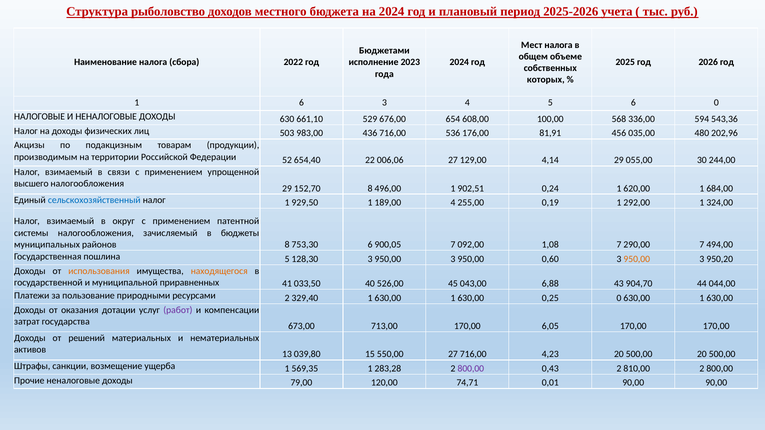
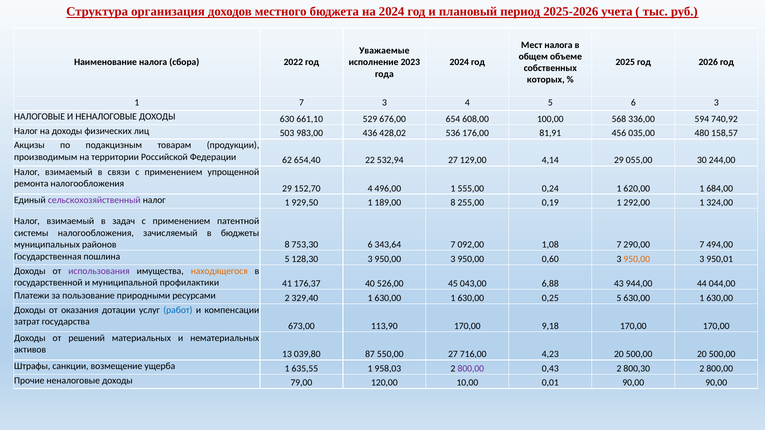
рыболовство: рыболовство -> организация
Бюджетами: Бюджетами -> Уважаемые
1 6: 6 -> 7
6 0: 0 -> 3
543,36: 543,36 -> 740,92
436 716,00: 716,00 -> 428,02
202,96: 202,96 -> 158,57
52: 52 -> 62
006,06: 006,06 -> 532,94
высшего: высшего -> ремонта
152,70 8: 8 -> 4
902,51: 902,51 -> 555,00
сельскохозяйственный colour: blue -> purple
189,00 4: 4 -> 8
округ: округ -> задач
900,05: 900,05 -> 343,64
950,20: 950,20 -> 950,01
использования colour: orange -> purple
приравненных: приравненных -> профилактики
033,50: 033,50 -> 176,37
904,70: 904,70 -> 944,00
0,25 0: 0 -> 5
работ colour: purple -> blue
713,00: 713,00 -> 113,90
6,05: 6,05 -> 9,18
15: 15 -> 87
569,35: 569,35 -> 635,55
283,28: 283,28 -> 958,03
810,00: 810,00 -> 800,30
74,71: 74,71 -> 10,00
